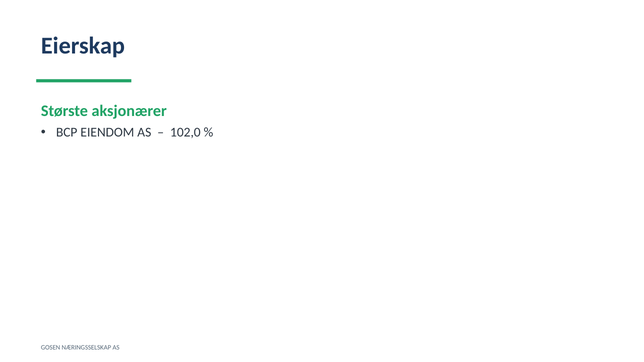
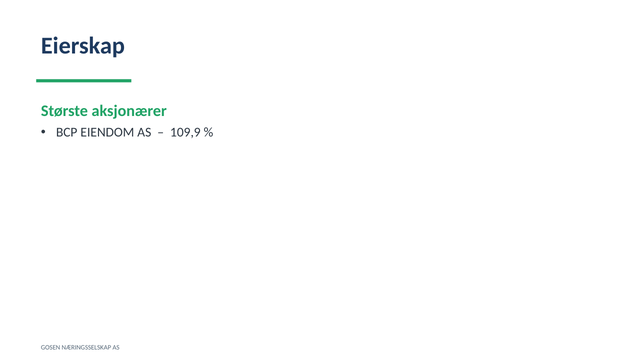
102,0: 102,0 -> 109,9
